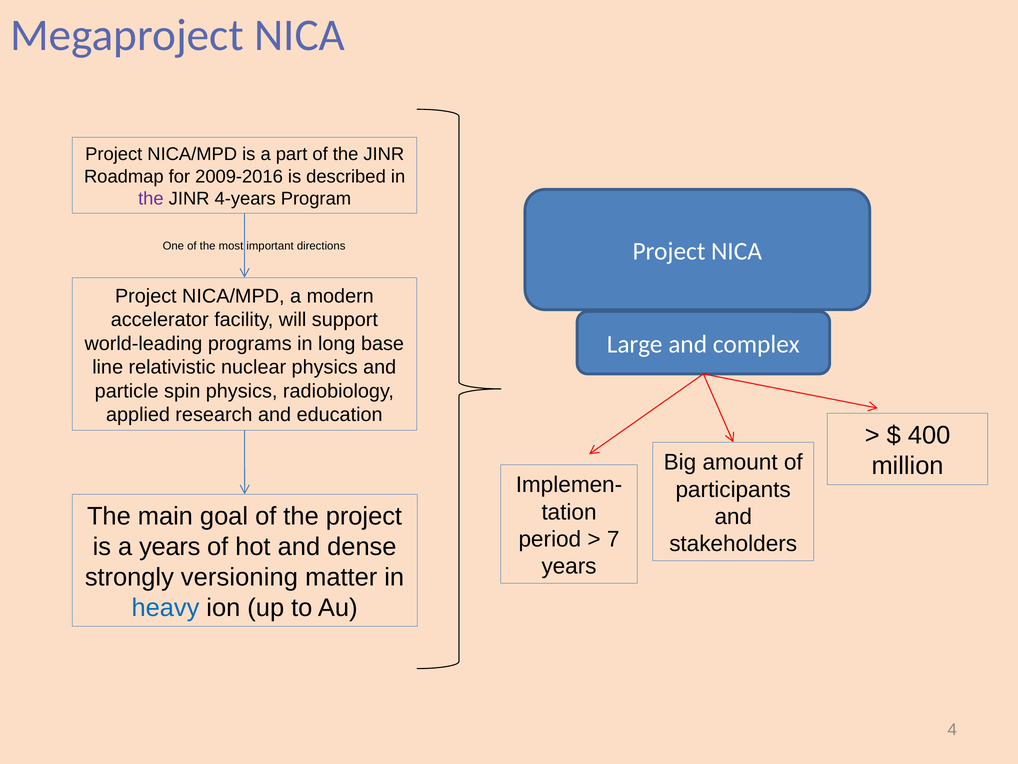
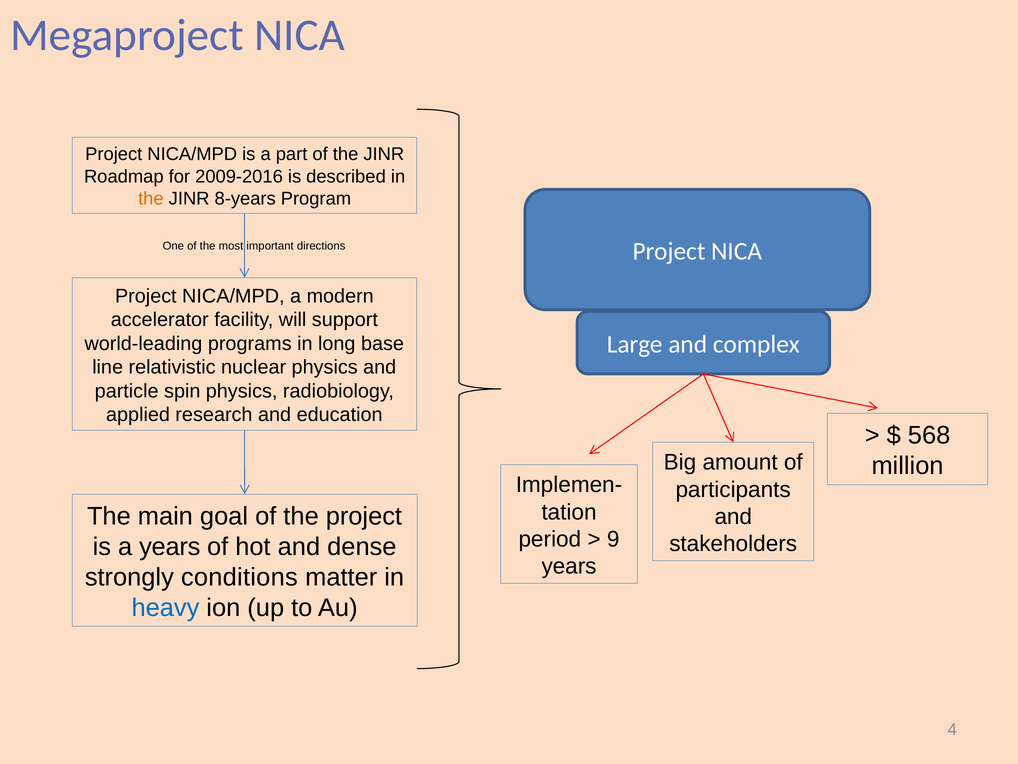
the at (151, 198) colour: purple -> orange
4-years: 4-years -> 8-years
400: 400 -> 568
7: 7 -> 9
versioning: versioning -> conditions
